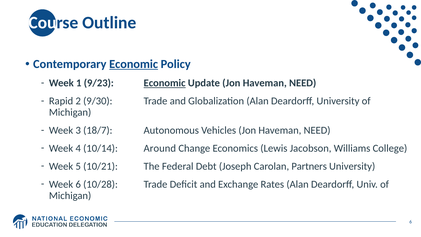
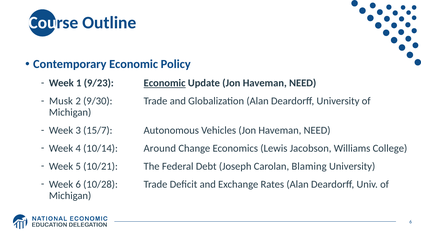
Economic at (134, 64) underline: present -> none
Rapid: Rapid -> Musk
18/7: 18/7 -> 15/7
Partners: Partners -> Blaming
